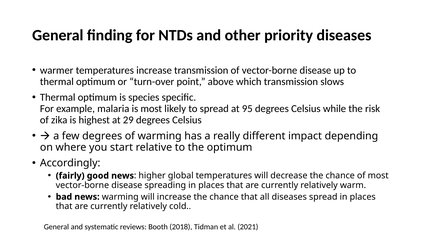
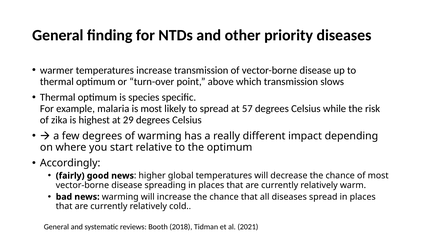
95: 95 -> 57
